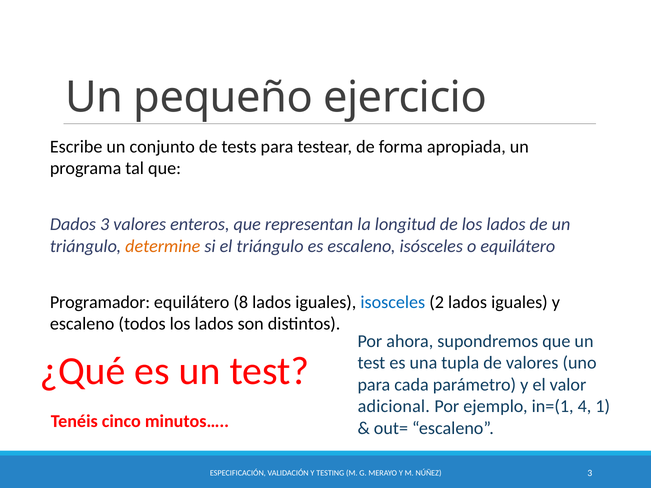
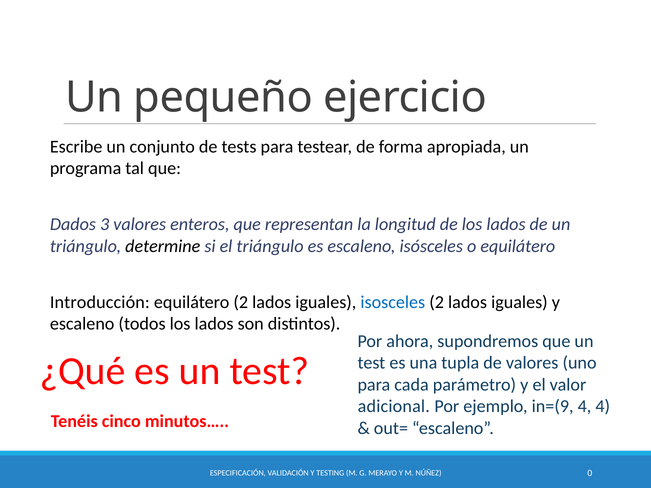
determine colour: orange -> black
Programador: Programador -> Introducción
equilátero 8: 8 -> 2
in=(1: in=(1 -> in=(9
4 1: 1 -> 4
NÚÑEZ 3: 3 -> 0
